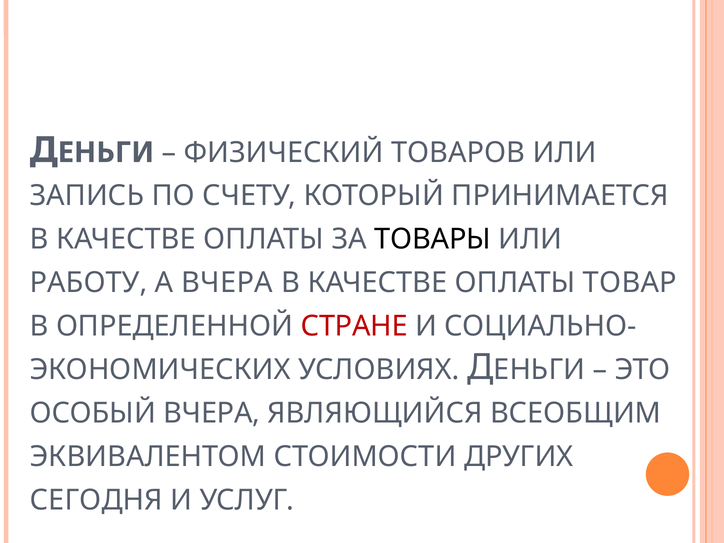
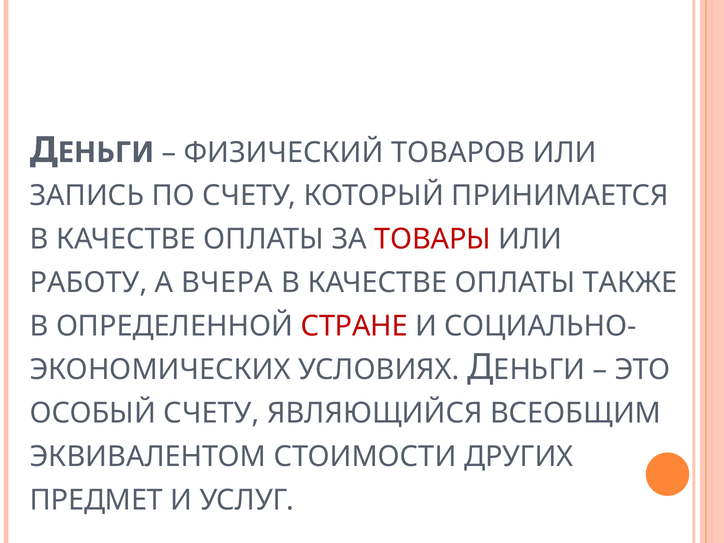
ТОВАРЫ colour: black -> red
ТОВАР: ТОВАР -> ТАКЖЕ
ОСОБЫЙ ВЧЕРА: ВЧЕРА -> СЧЕТУ
СЕГОДНЯ: СЕГОДНЯ -> ПРЕДМЕТ
